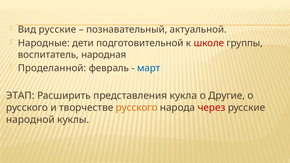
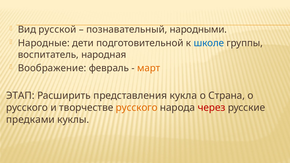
Вид русские: русские -> русской
актуальной: актуальной -> народными
школе colour: red -> blue
Проделанной: Проделанной -> Воображение
март colour: blue -> orange
Другие: Другие -> Страна
народной: народной -> предками
